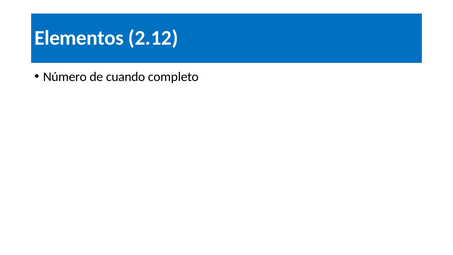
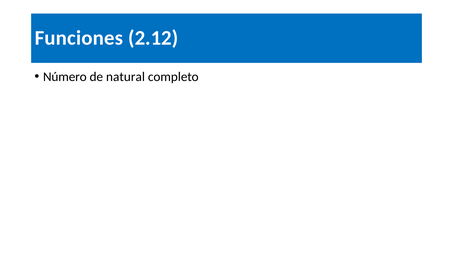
Elementos: Elementos -> Funciones
cuando: cuando -> natural
